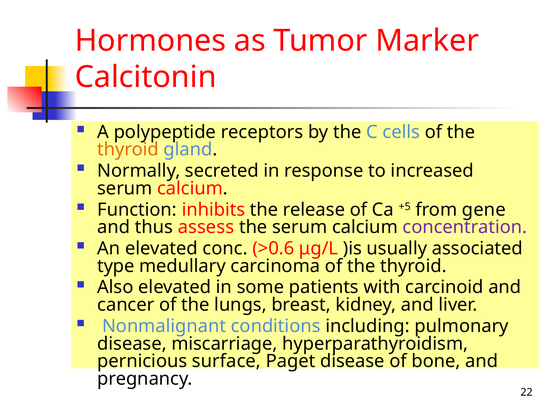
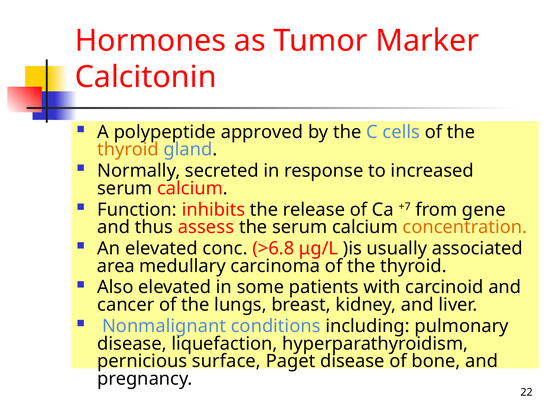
receptors: receptors -> approved
+5: +5 -> +7
concentration colour: purple -> orange
>0.6: >0.6 -> >6.8
type: type -> area
miscarriage: miscarriage -> liquefaction
